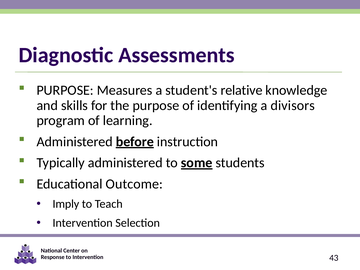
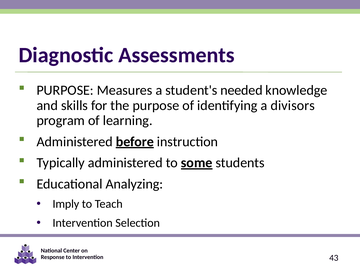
relative: relative -> needed
Outcome: Outcome -> Analyzing
